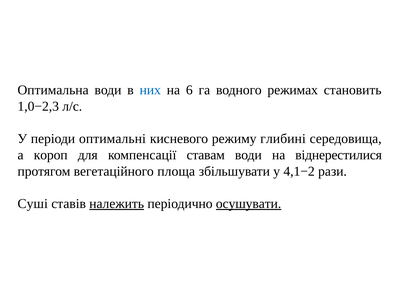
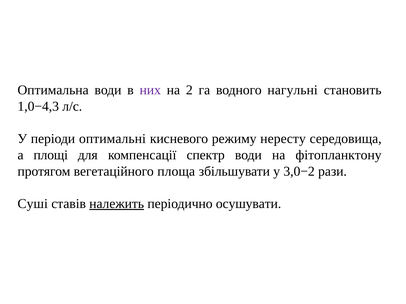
них colour: blue -> purple
6: 6 -> 2
режимах: режимах -> нагульні
1,0−2,3: 1,0−2,3 -> 1,0−4,3
глибині: глибині -> нересту
короп: короп -> площі
ставам: ставам -> спектр
віднерестилися: віднерестилися -> фітопланктону
4,1−2: 4,1−2 -> 3,0−2
осушувати underline: present -> none
